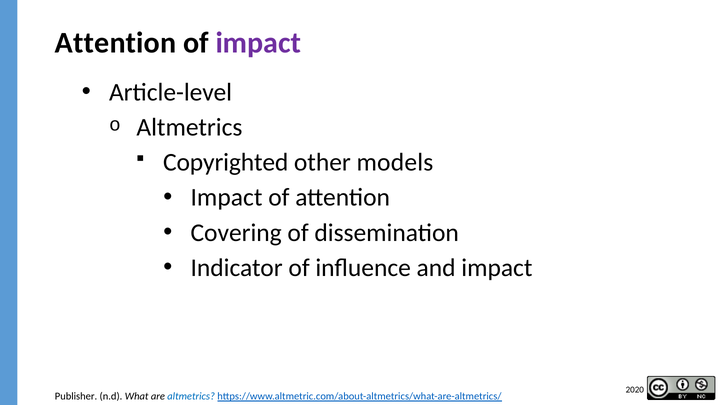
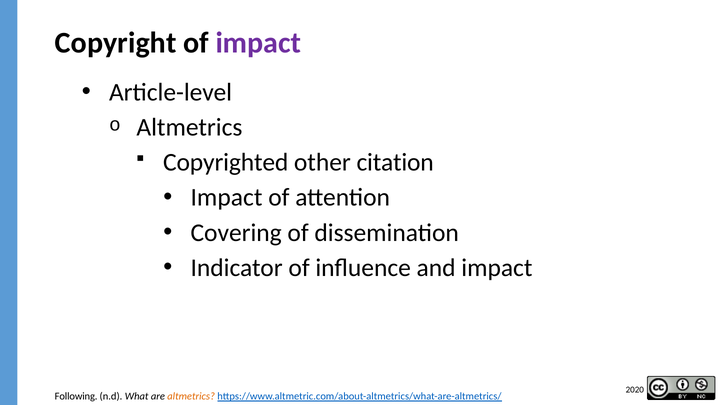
Attention at (116, 43): Attention -> Copyright
models: models -> citation
Publisher: Publisher -> Following
altmetrics at (191, 397) colour: blue -> orange
